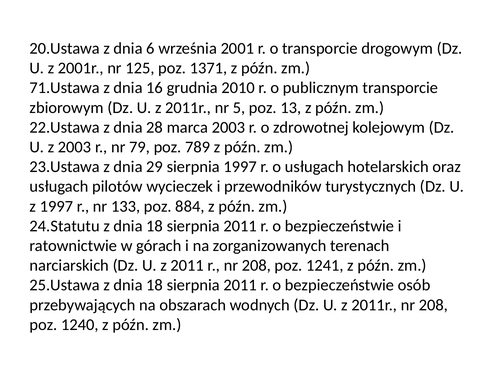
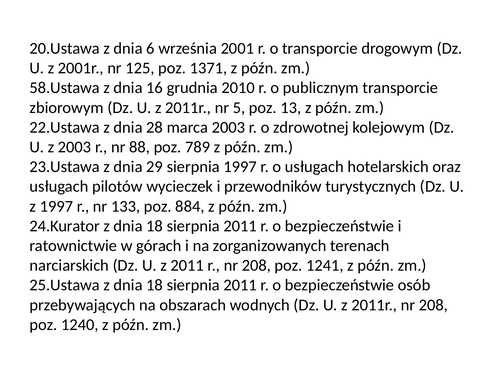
71.Ustawa: 71.Ustawa -> 58.Ustawa
79: 79 -> 88
24.Statutu: 24.Statutu -> 24.Kurator
